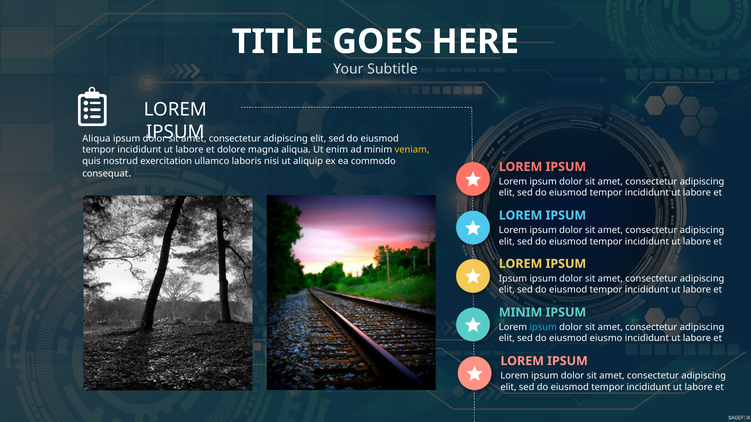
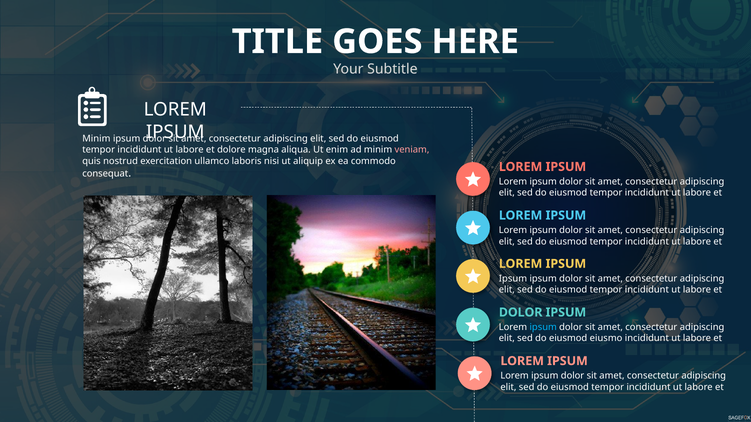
Aliqua at (96, 139): Aliqua -> Minim
veniam colour: yellow -> pink
MINIM at (521, 313): MINIM -> DOLOR
